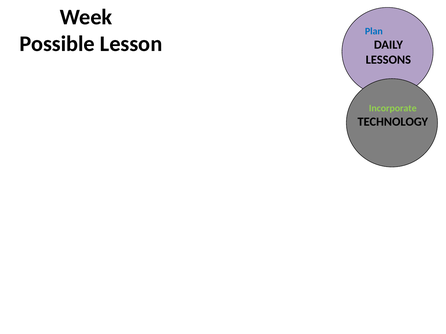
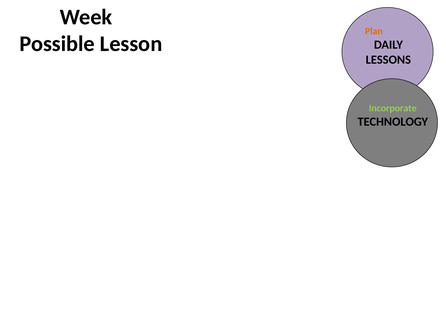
Plan colour: blue -> orange
